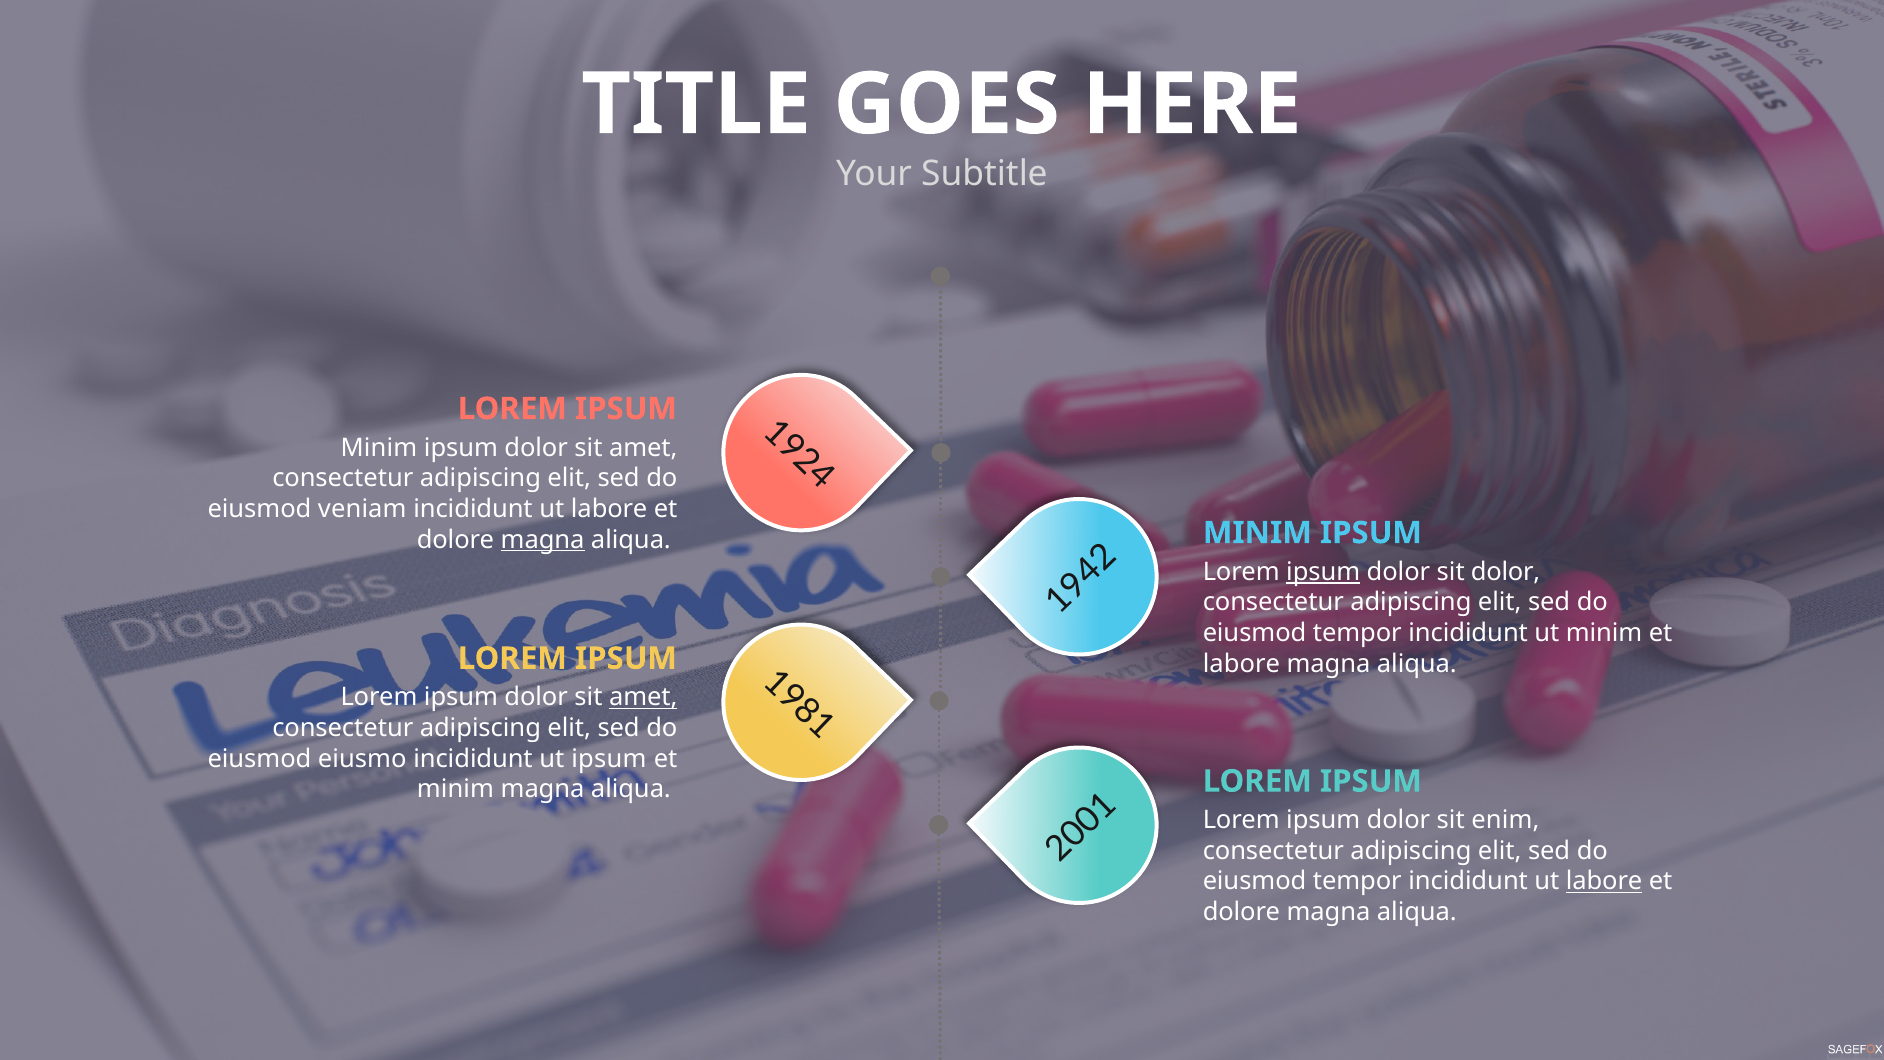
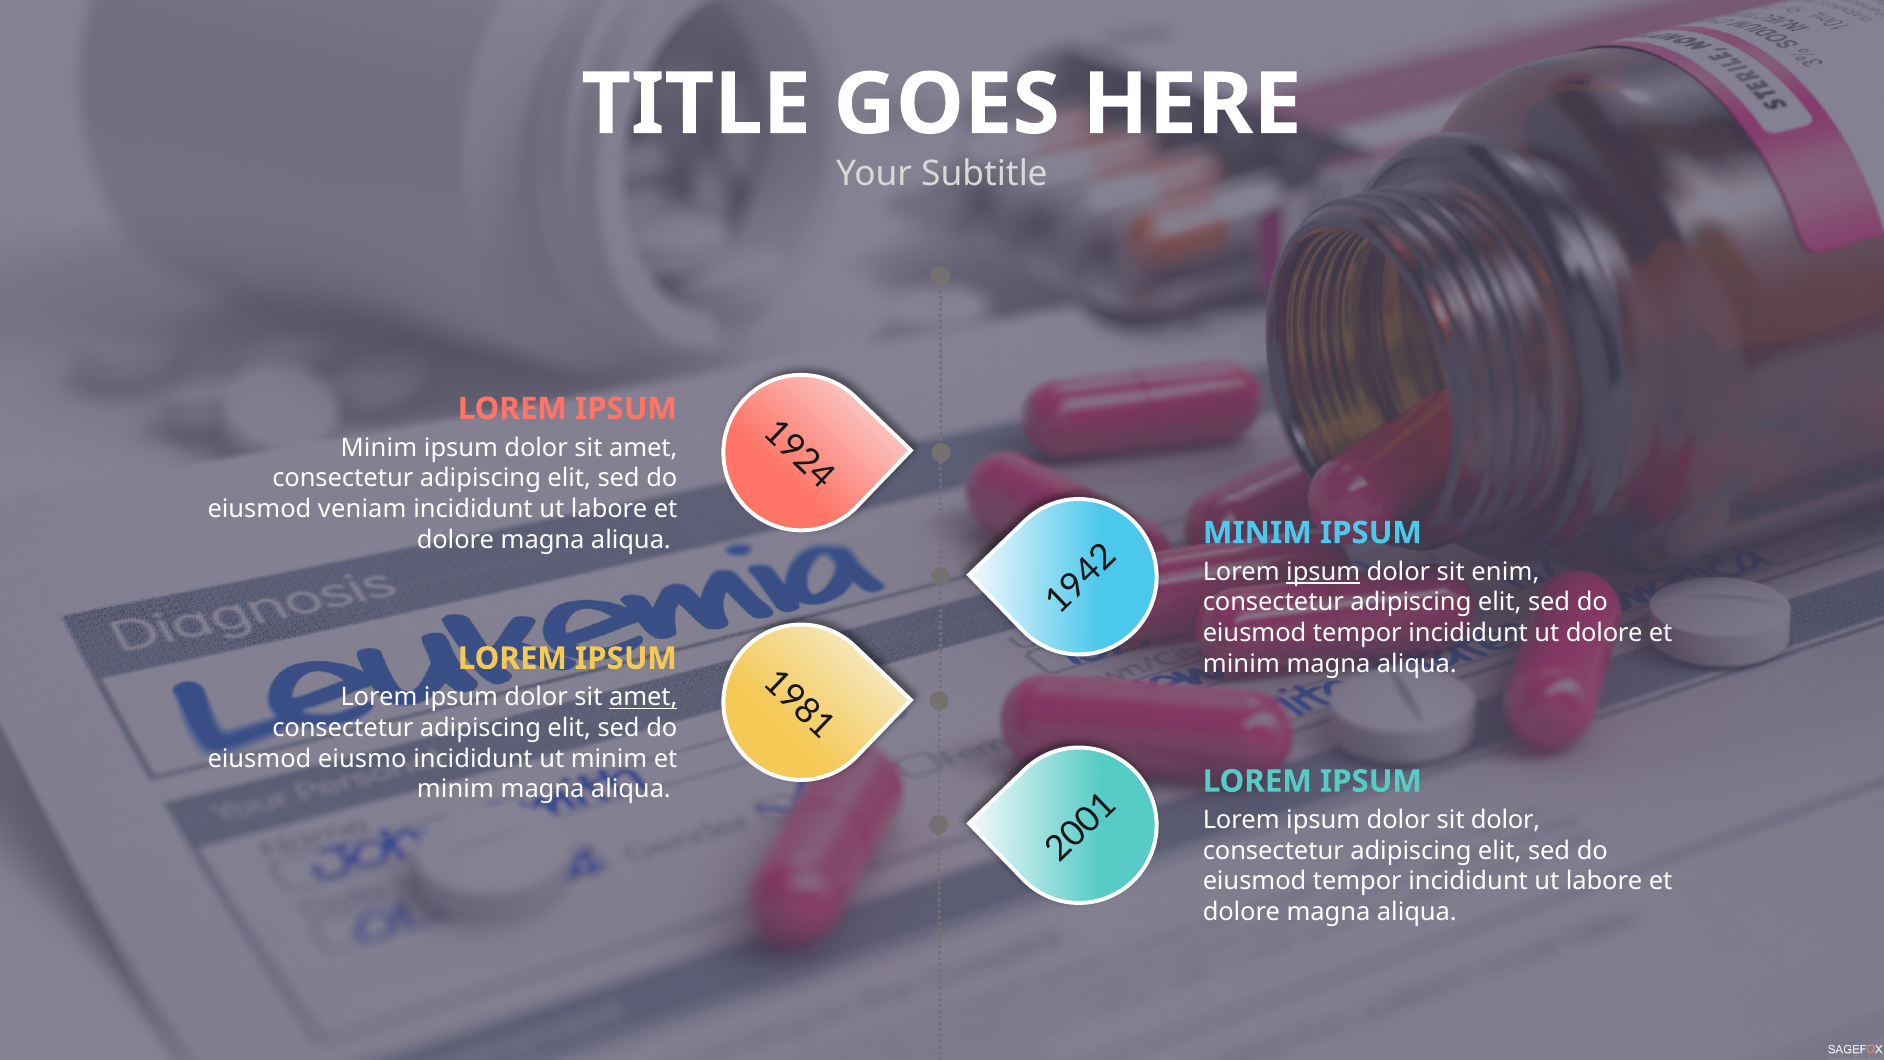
magna at (543, 540) underline: present -> none
sit dolor: dolor -> enim
ut minim: minim -> dolore
labore at (1241, 664): labore -> minim
ut ipsum: ipsum -> minim
sit enim: enim -> dolor
labore at (1604, 881) underline: present -> none
